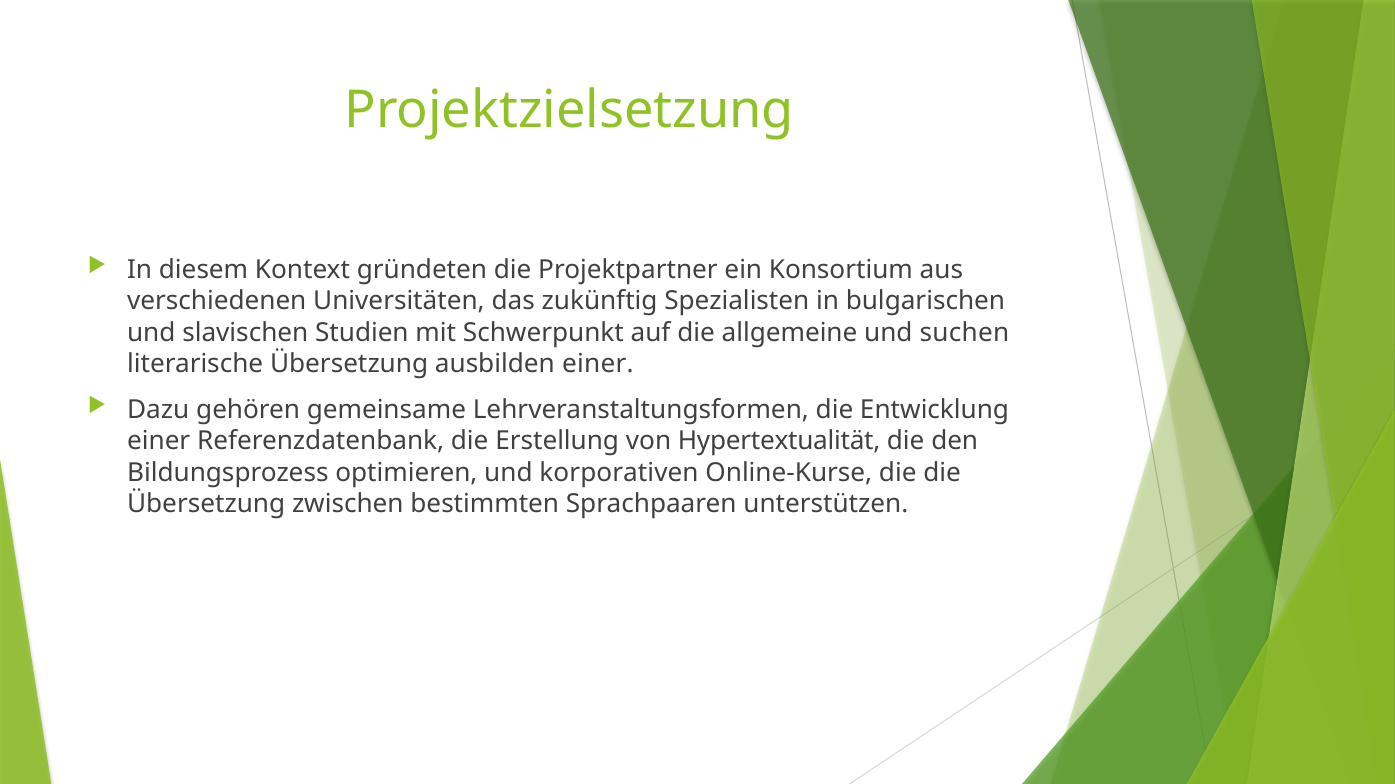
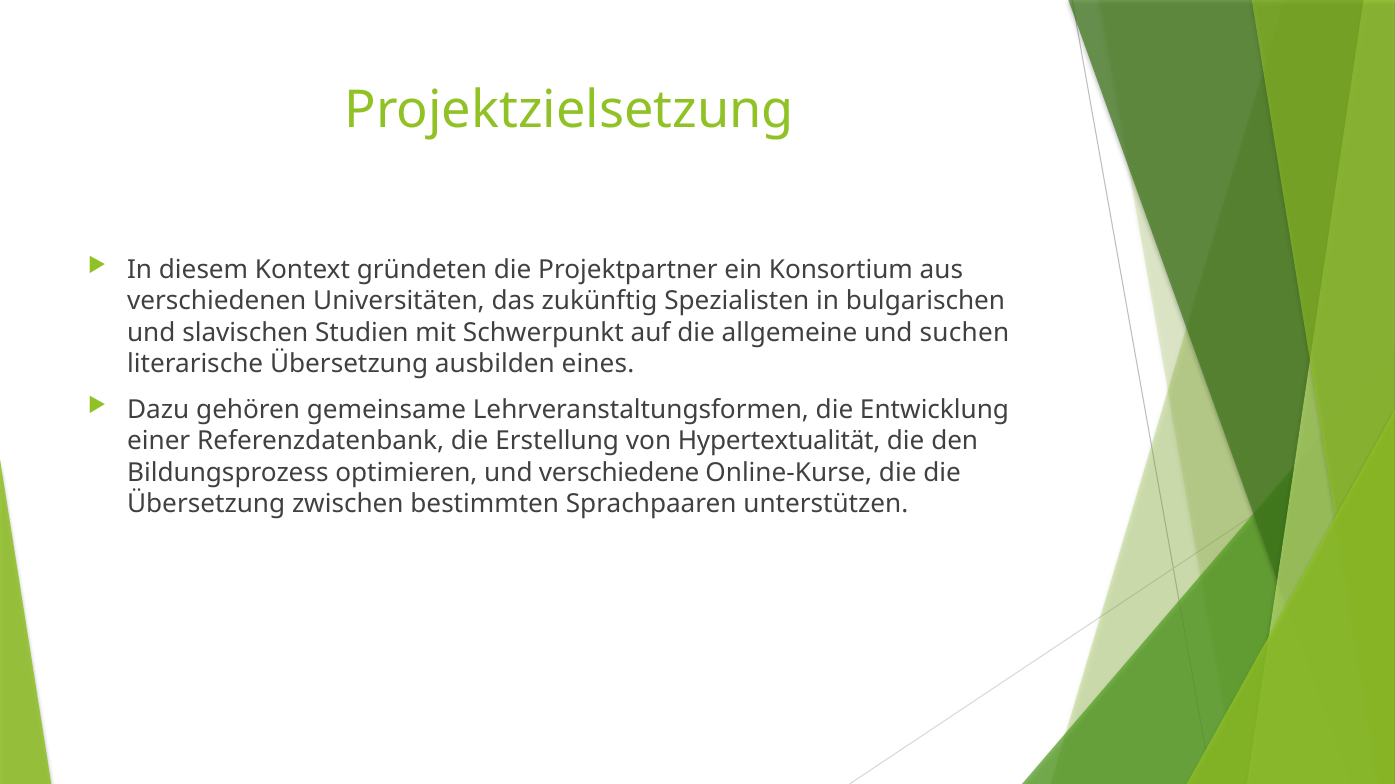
ausbilden einer: einer -> eines
korporativen: korporativen -> verschiedene
